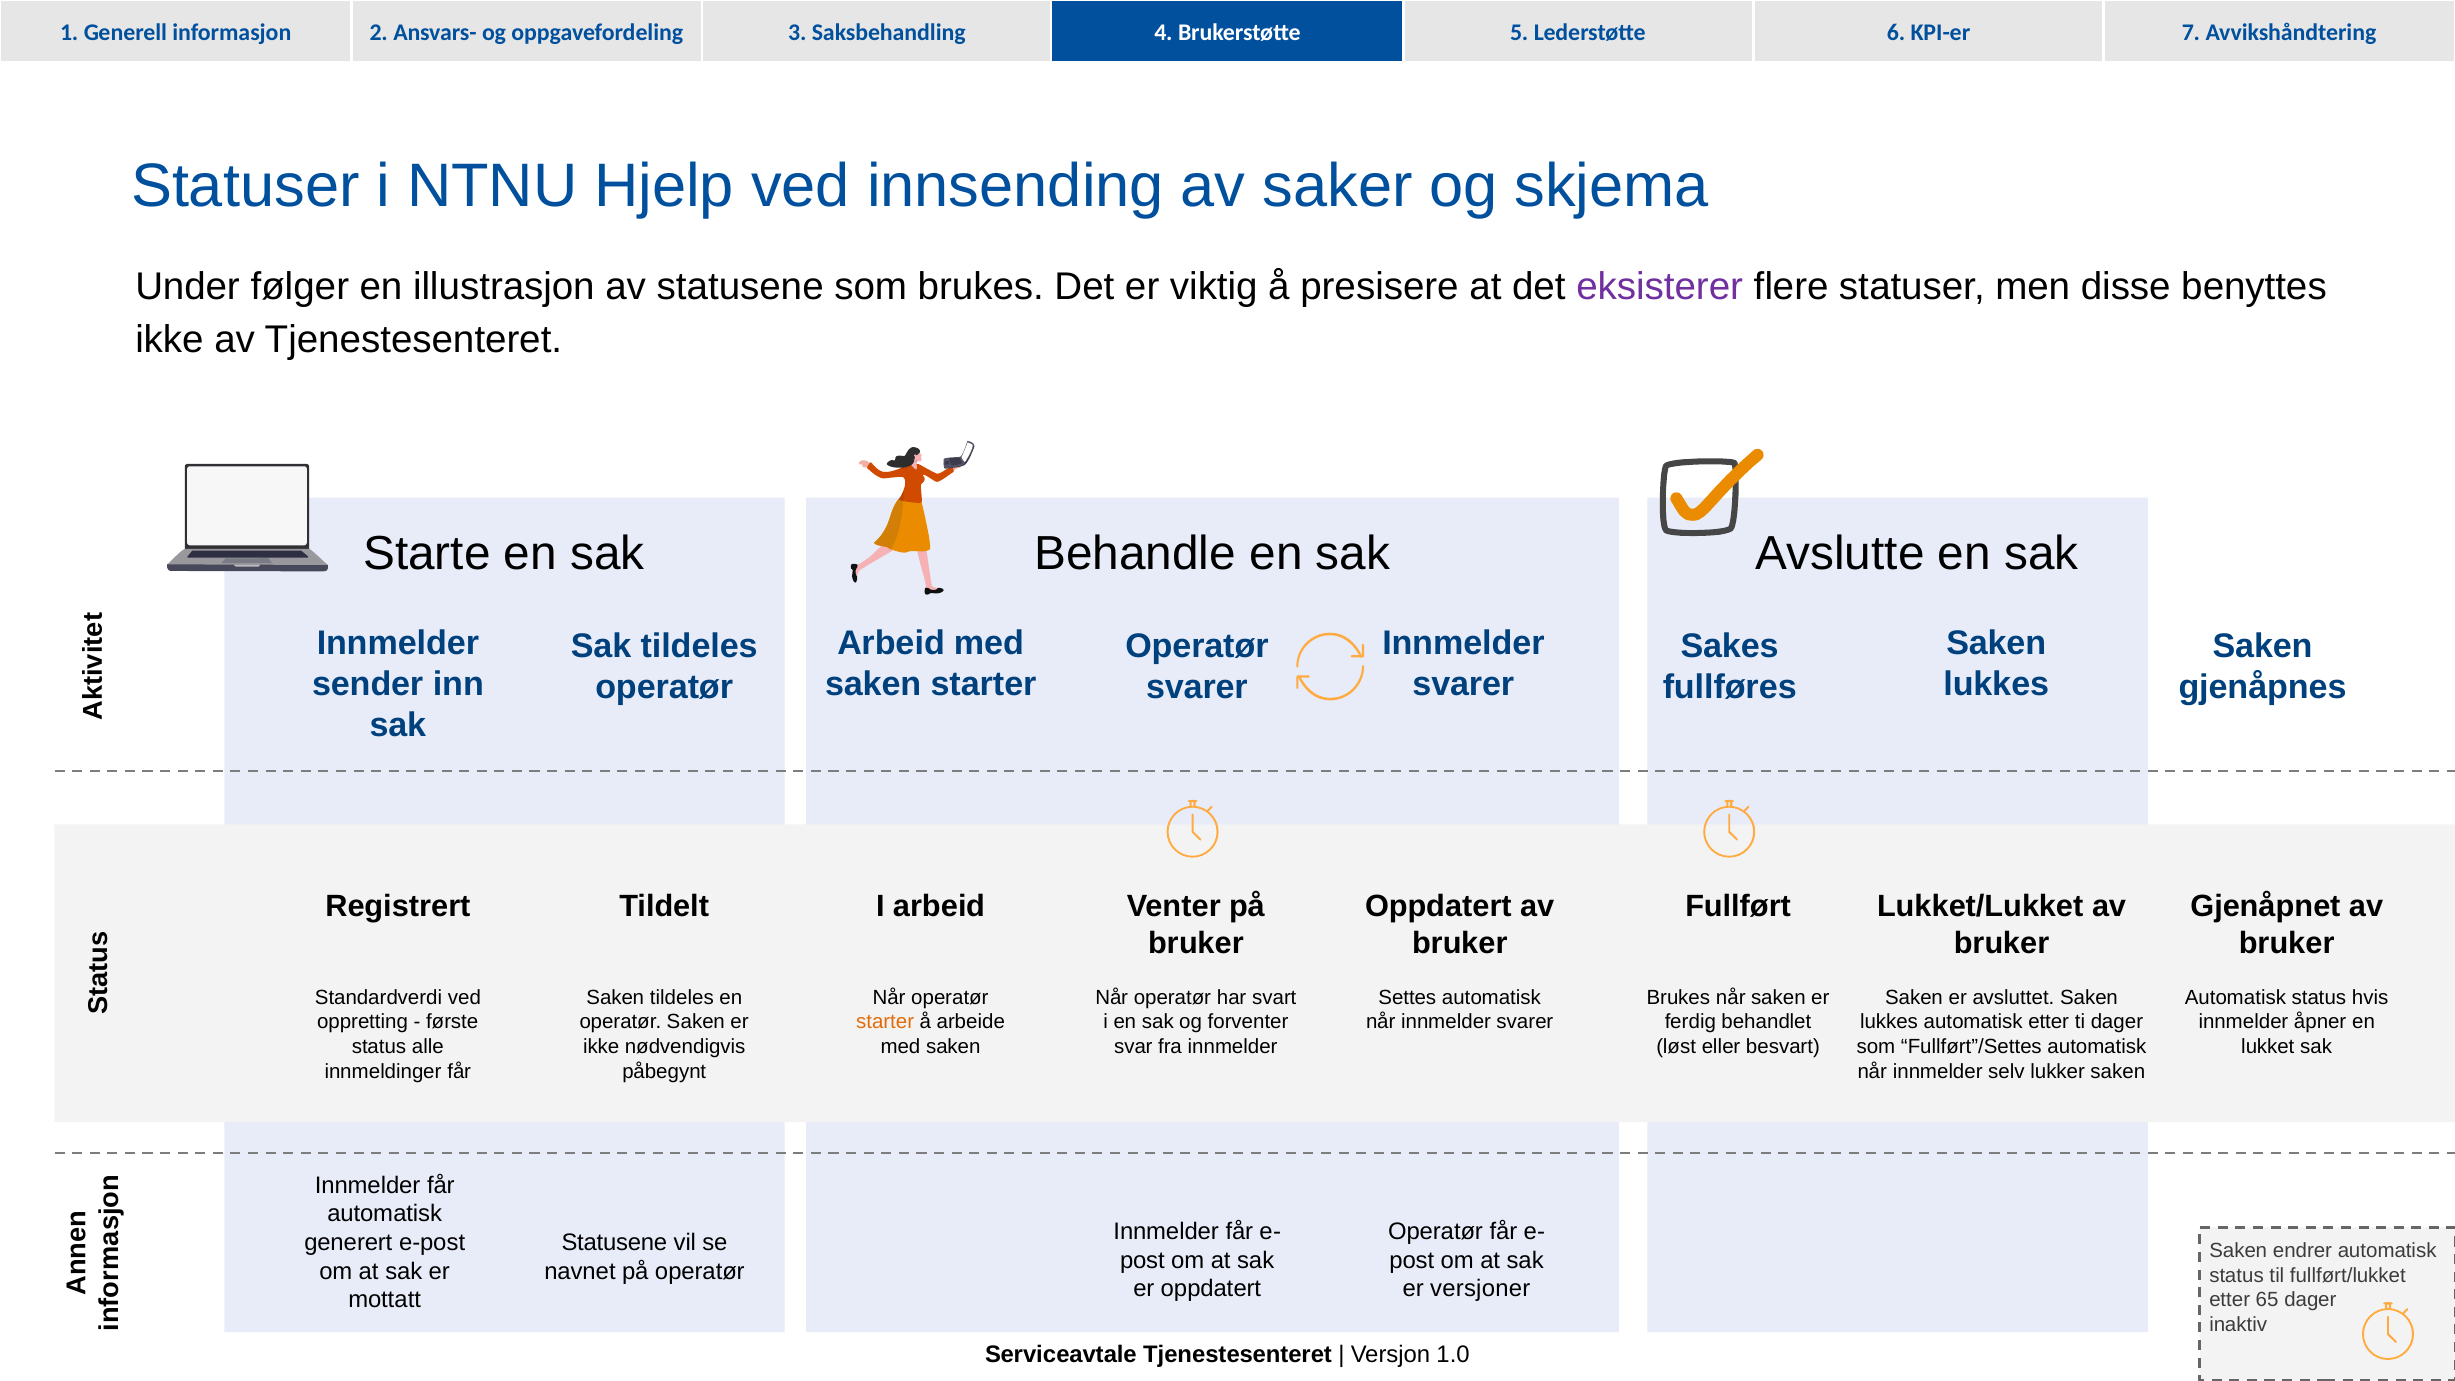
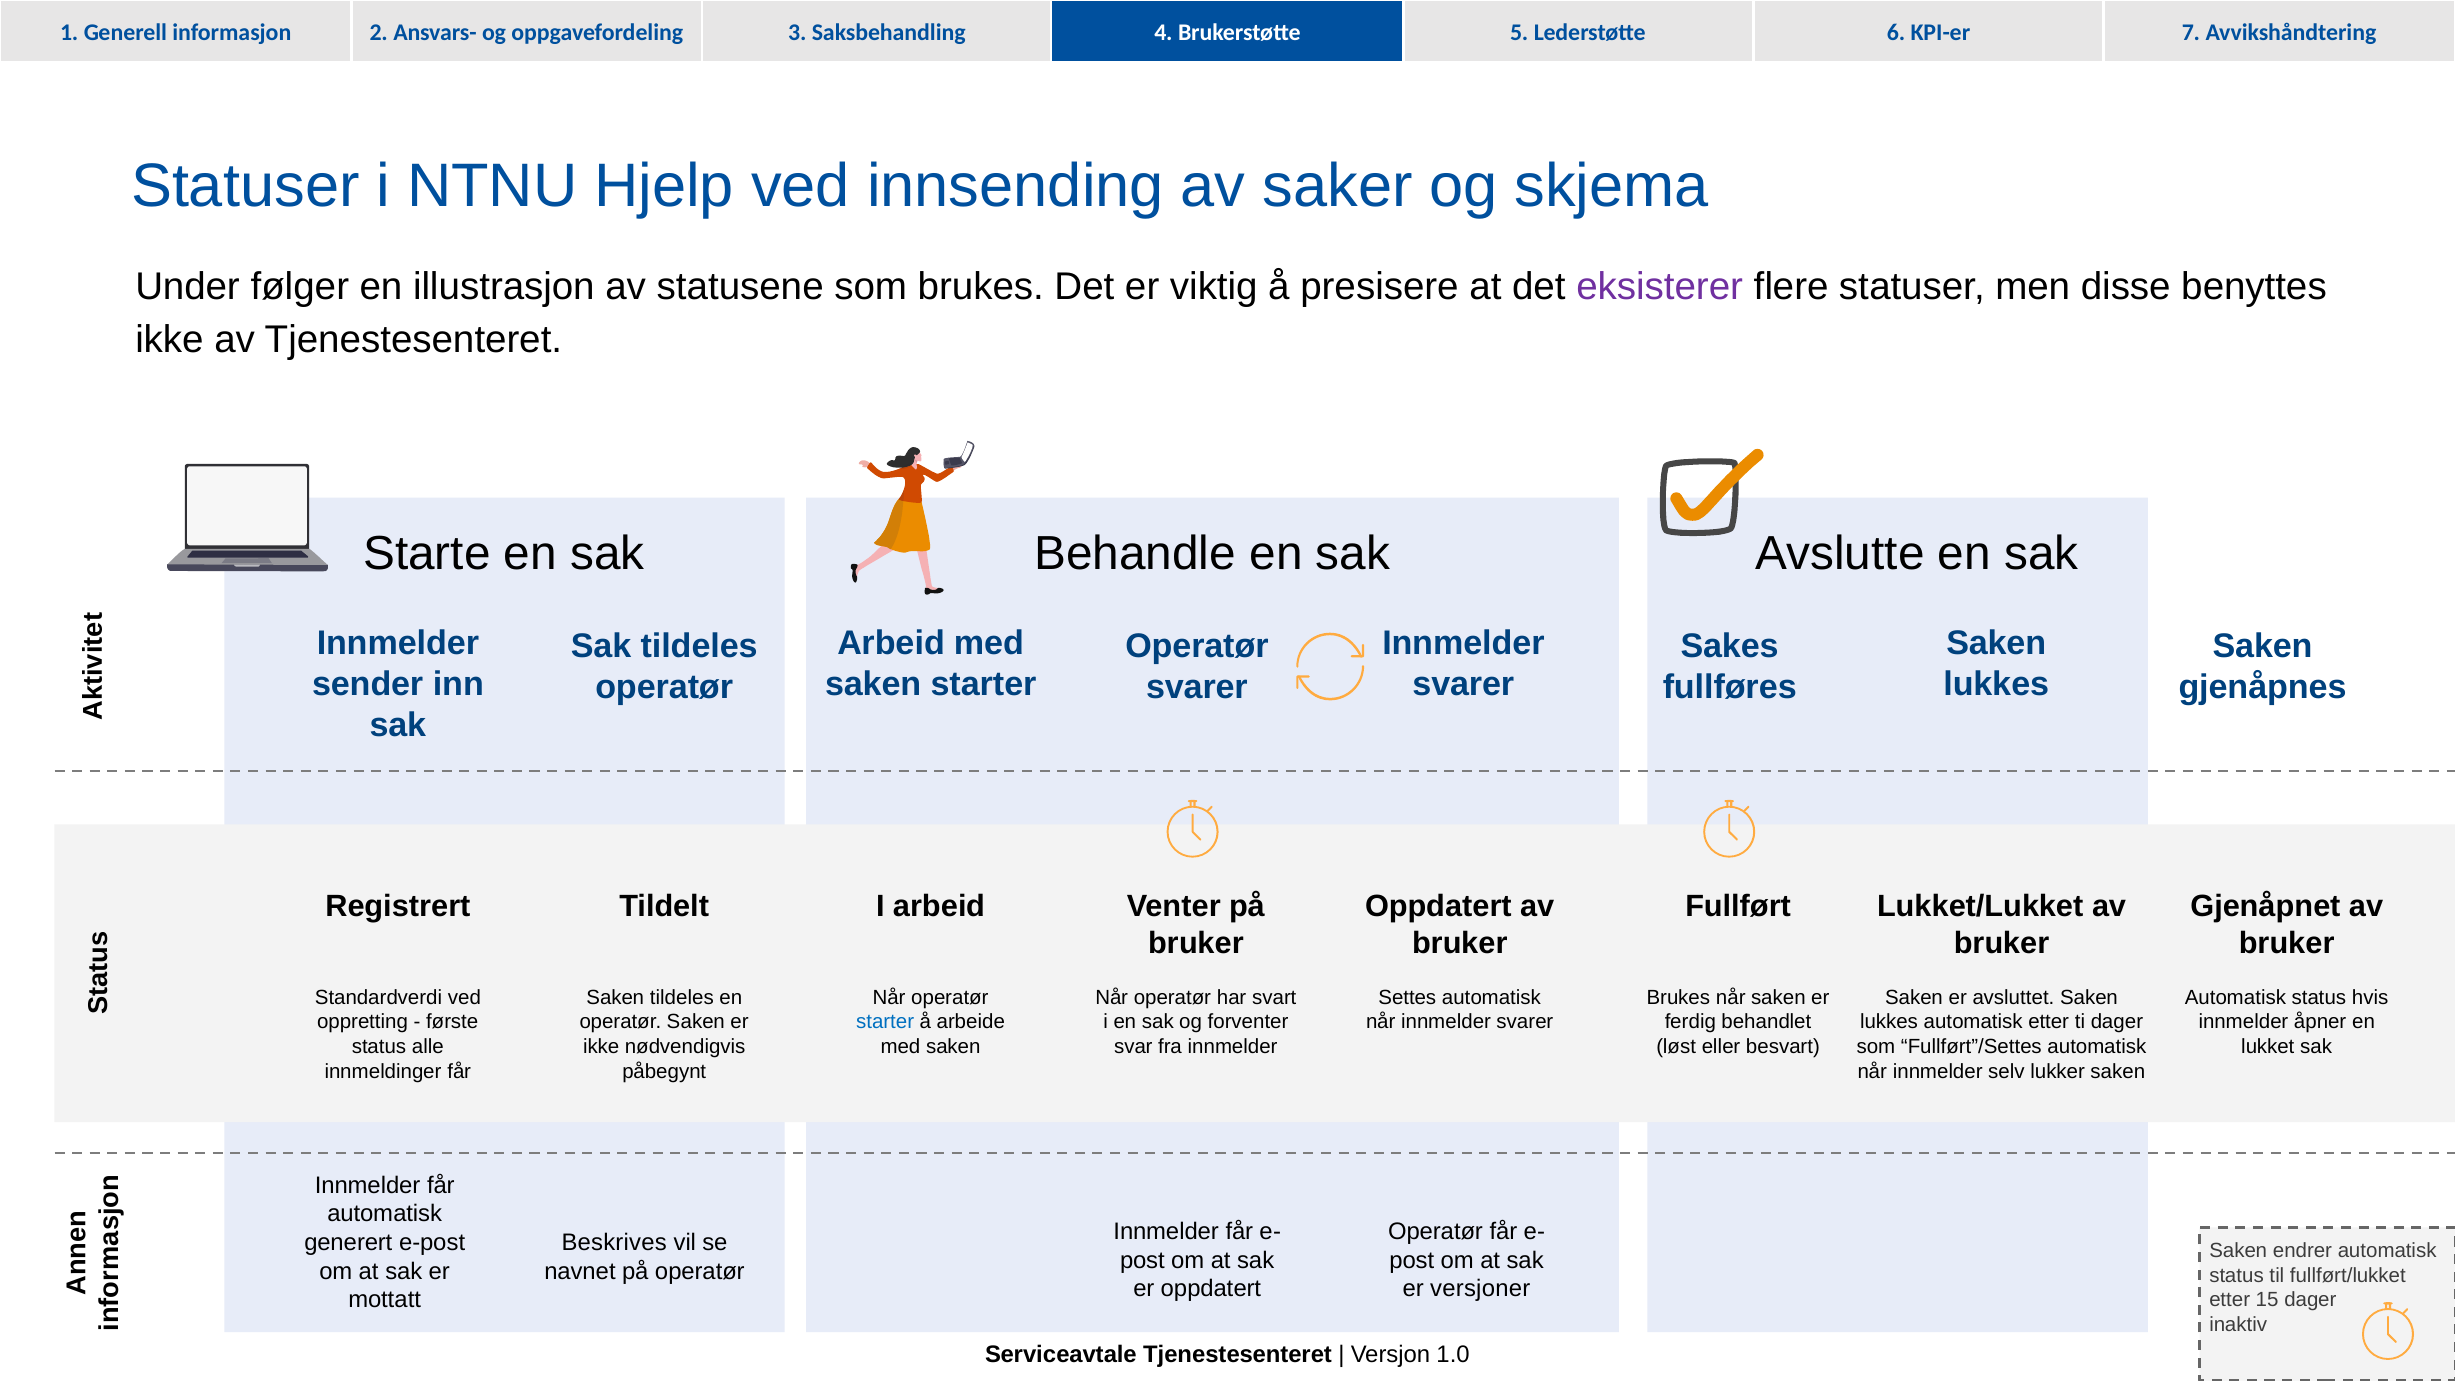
starter at (885, 1022) colour: orange -> blue
Statusene at (614, 1243): Statusene -> Beskrives
65: 65 -> 15
